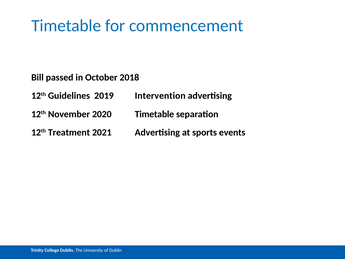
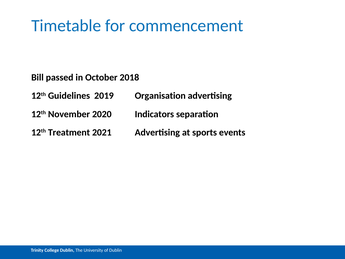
Intervention: Intervention -> Organisation
2020 Timetable: Timetable -> Indicators
